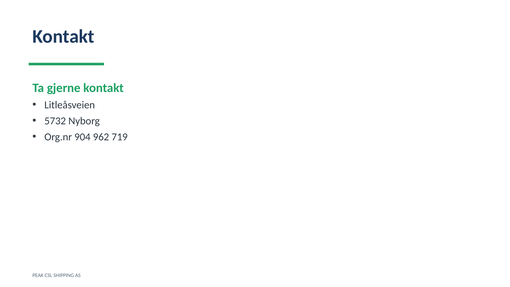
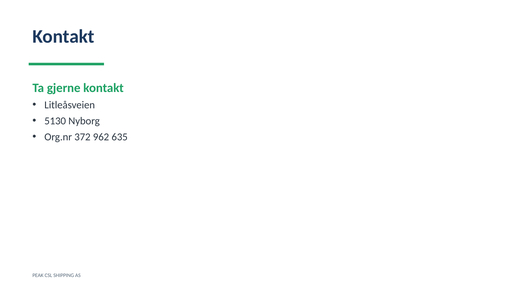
5732: 5732 -> 5130
904: 904 -> 372
719: 719 -> 635
